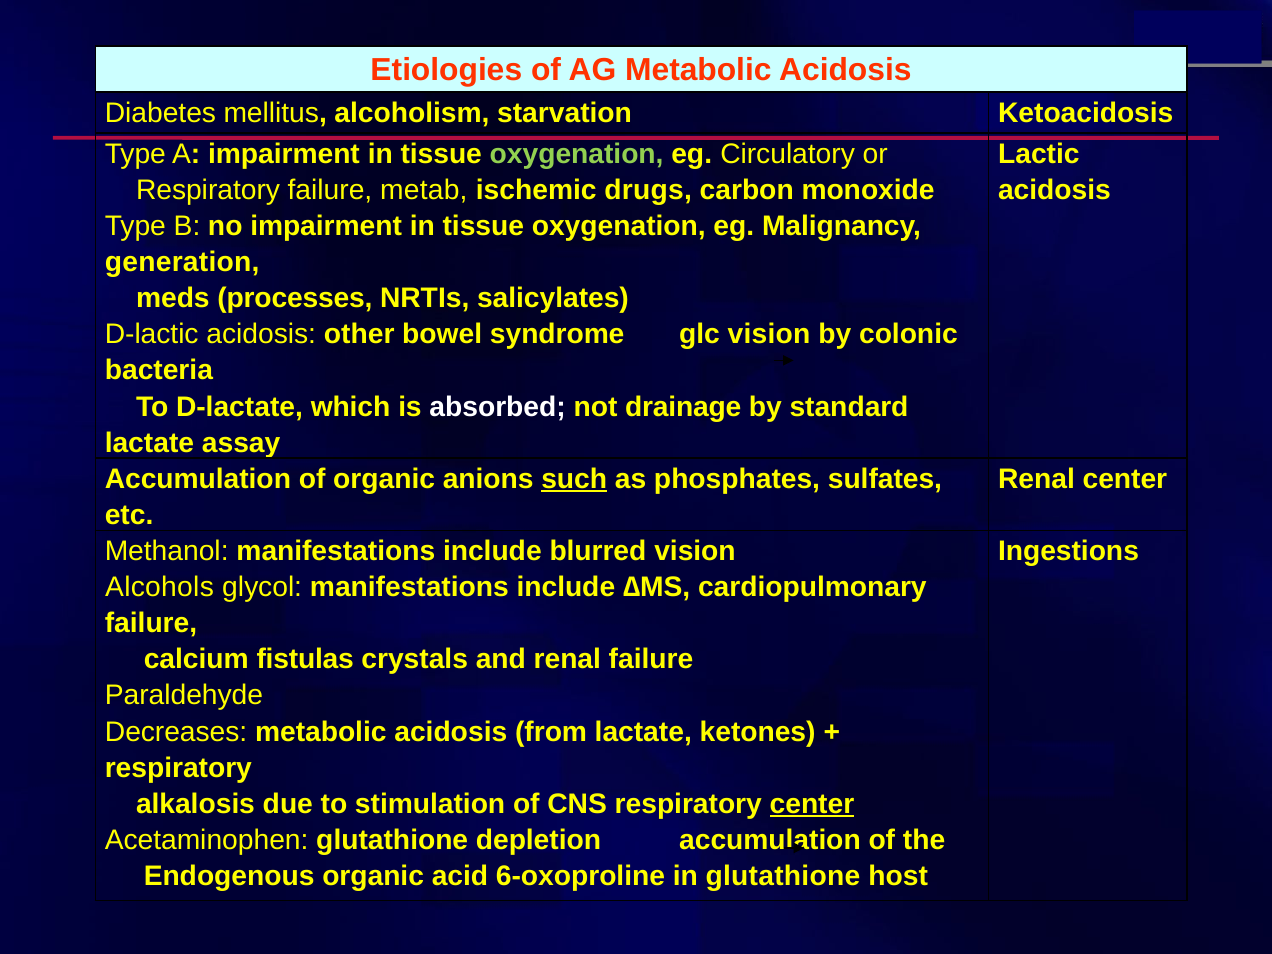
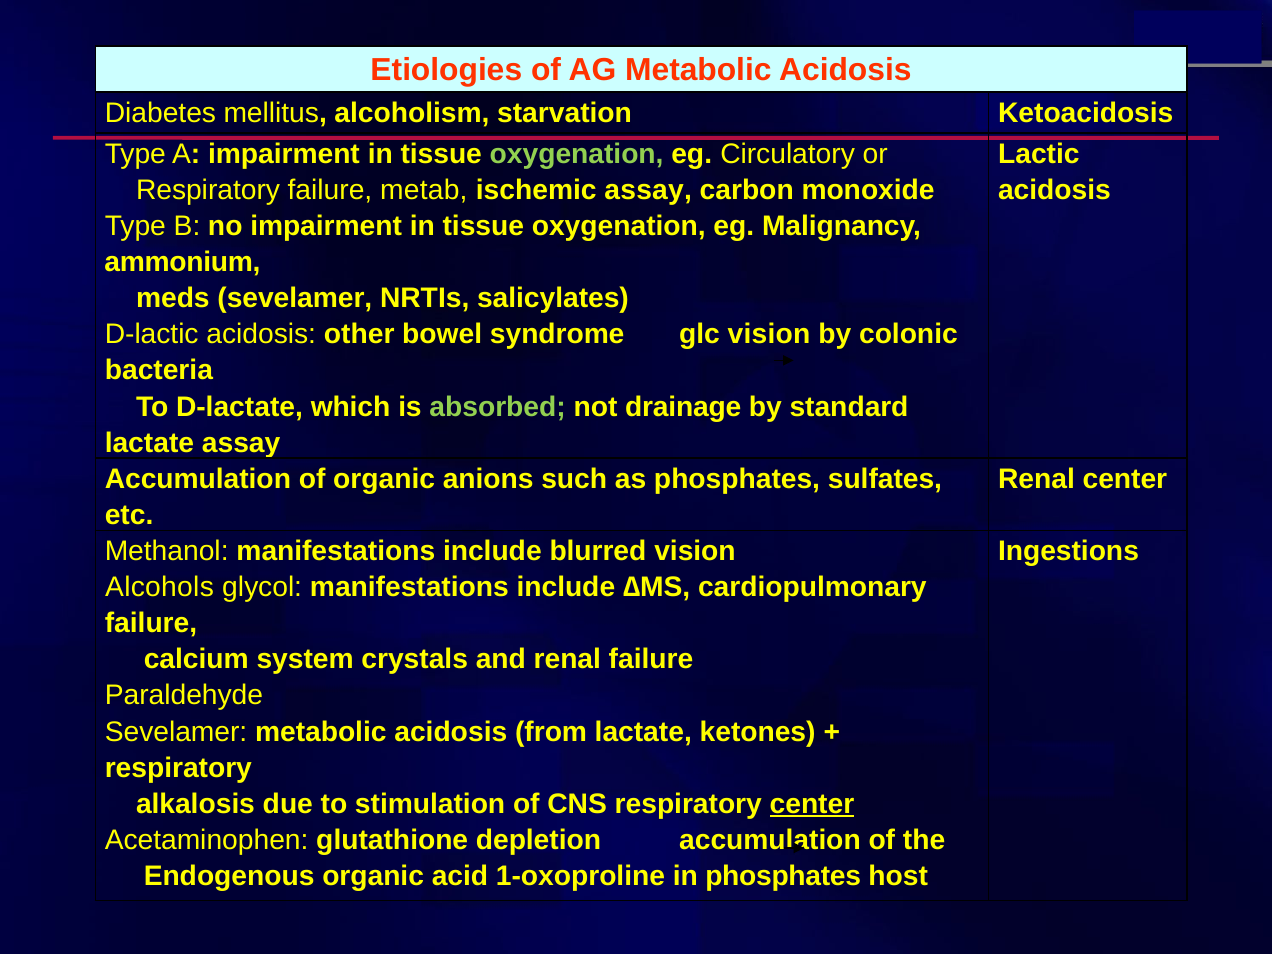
ischemic drugs: drugs -> assay
generation: generation -> ammonium
meds processes: processes -> sevelamer
absorbed colour: white -> light green
such underline: present -> none
fistulas: fistulas -> system
Decreases at (176, 732): Decreases -> Sevelamer
6-oxoproline: 6-oxoproline -> 1-oxoproline
in glutathione: glutathione -> phosphates
